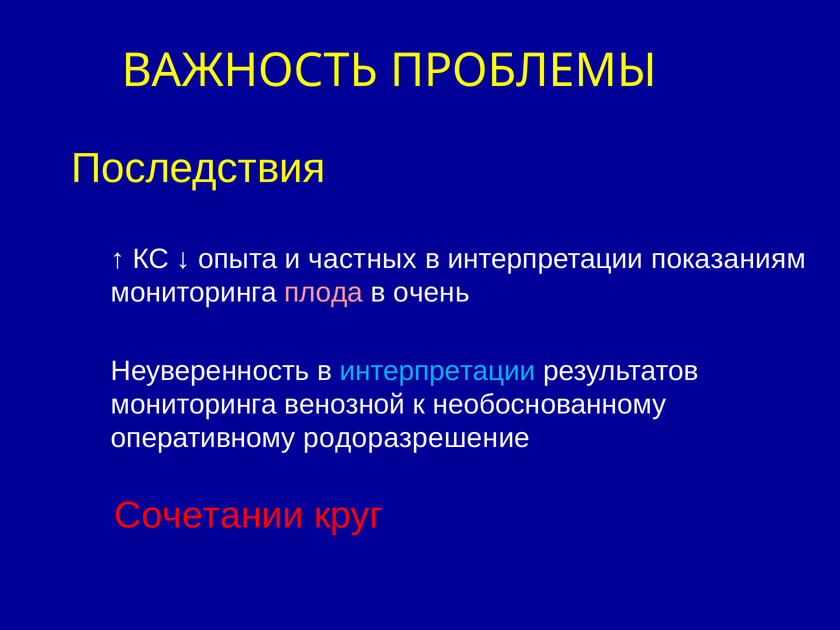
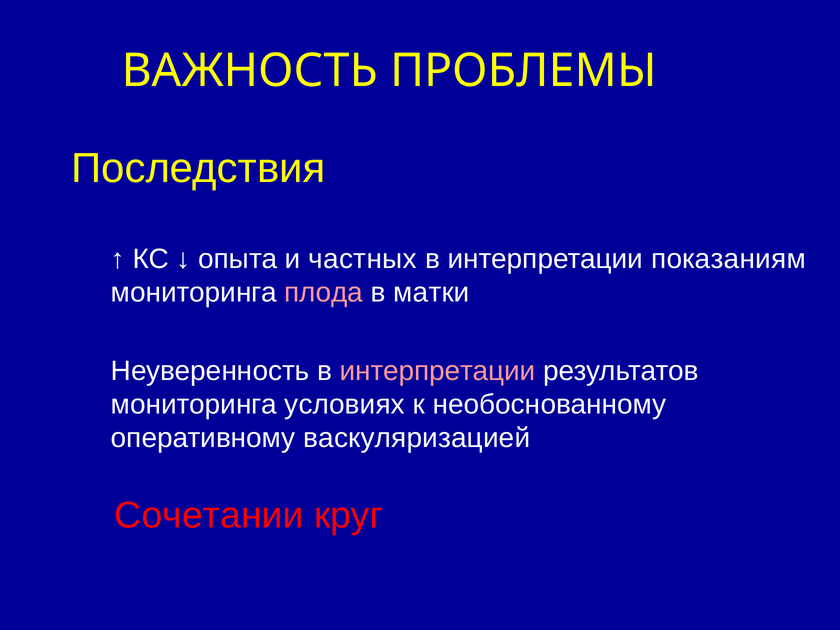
очень: очень -> матки
интерпретации at (438, 371) colour: light blue -> pink
венозной: венозной -> условиях
родоразрешение: родоразрешение -> васкуляризацией
